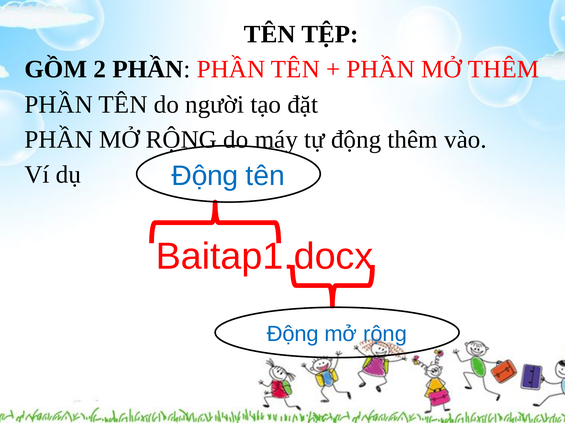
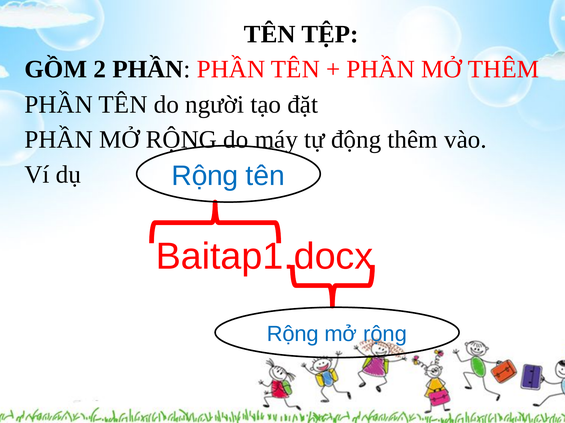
Động at (205, 176): Động -> Rộng
Động at (293, 335): Động -> Rộng
